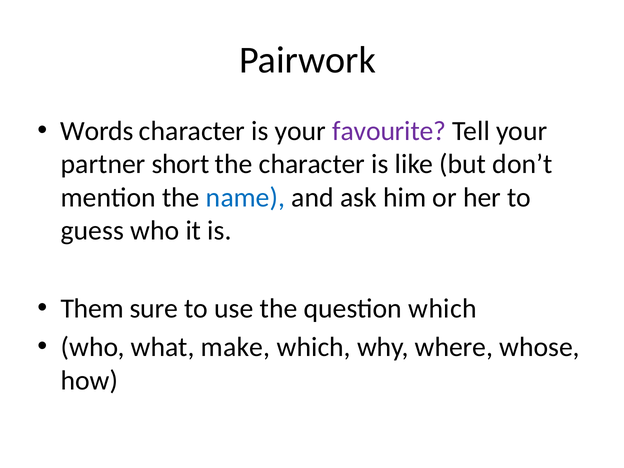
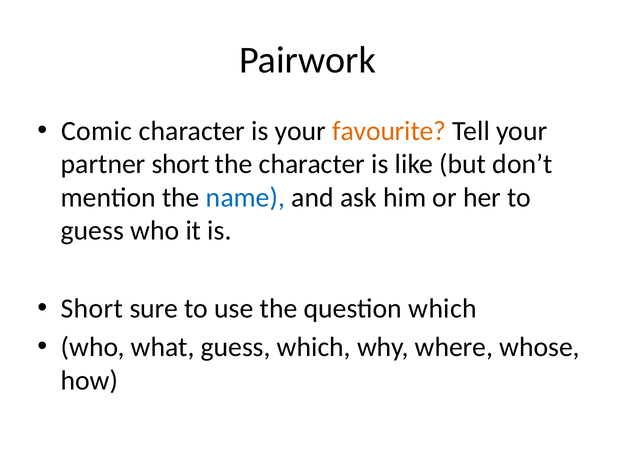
Words: Words -> Comic
favourite colour: purple -> orange
Them at (92, 308): Them -> Short
what make: make -> guess
